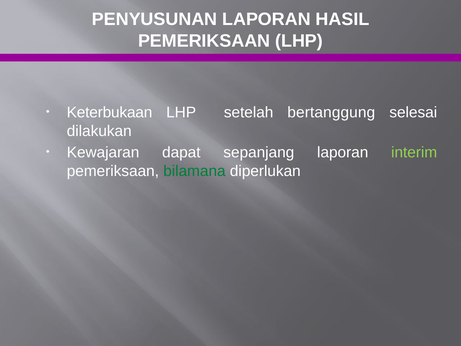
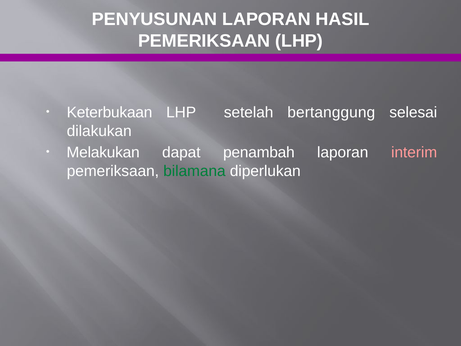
Kewajaran: Kewajaran -> Melakukan
sepanjang: sepanjang -> penambah
interim colour: light green -> pink
